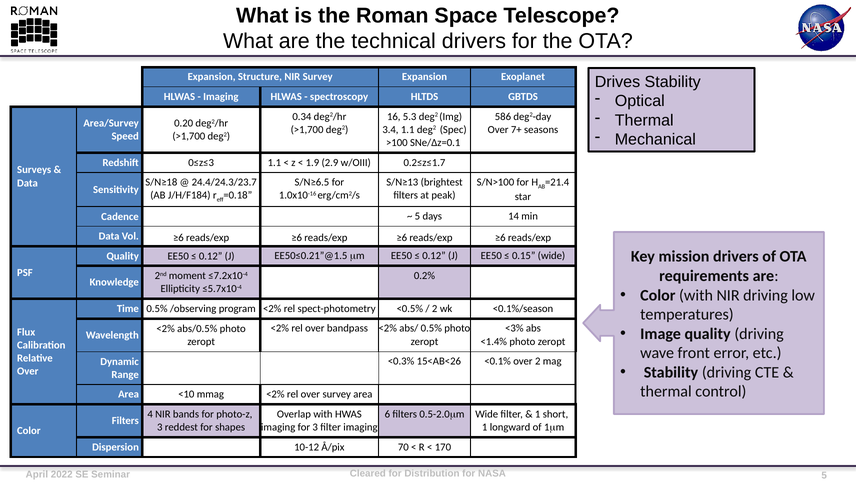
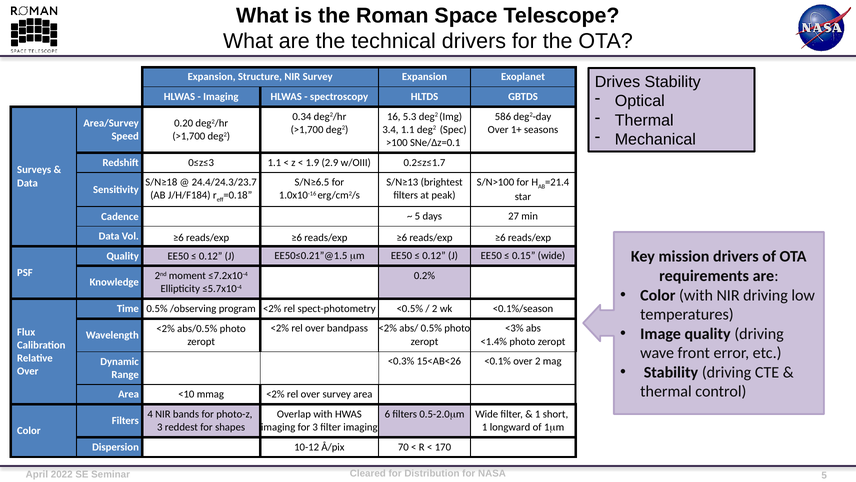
7+: 7+ -> 1+
14: 14 -> 27
